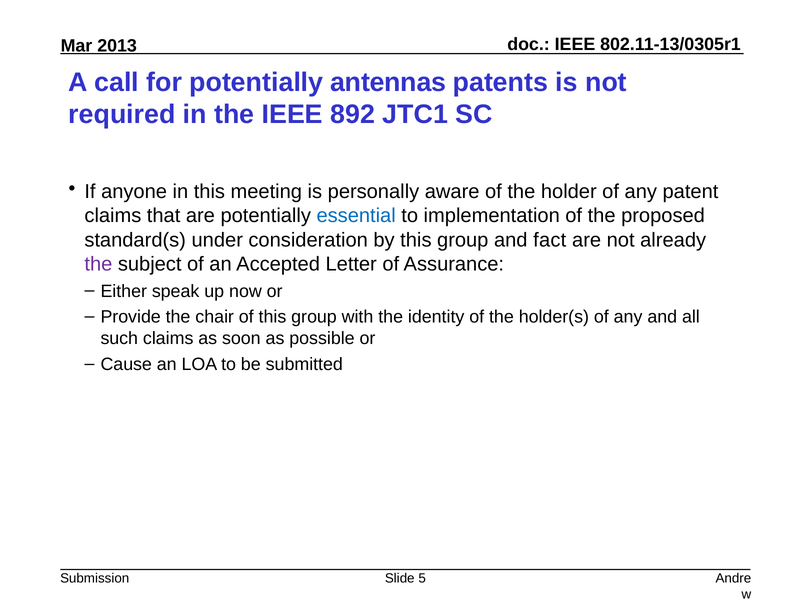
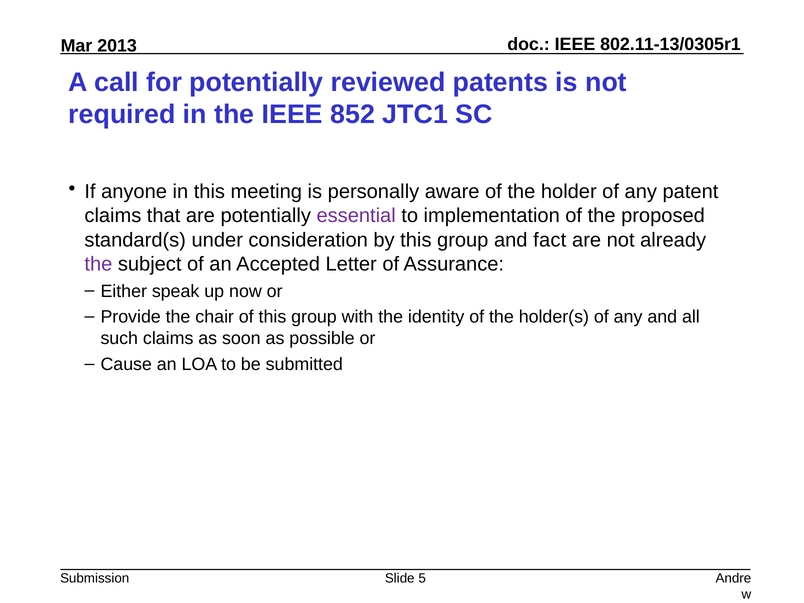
antennas: antennas -> reviewed
892: 892 -> 852
essential colour: blue -> purple
